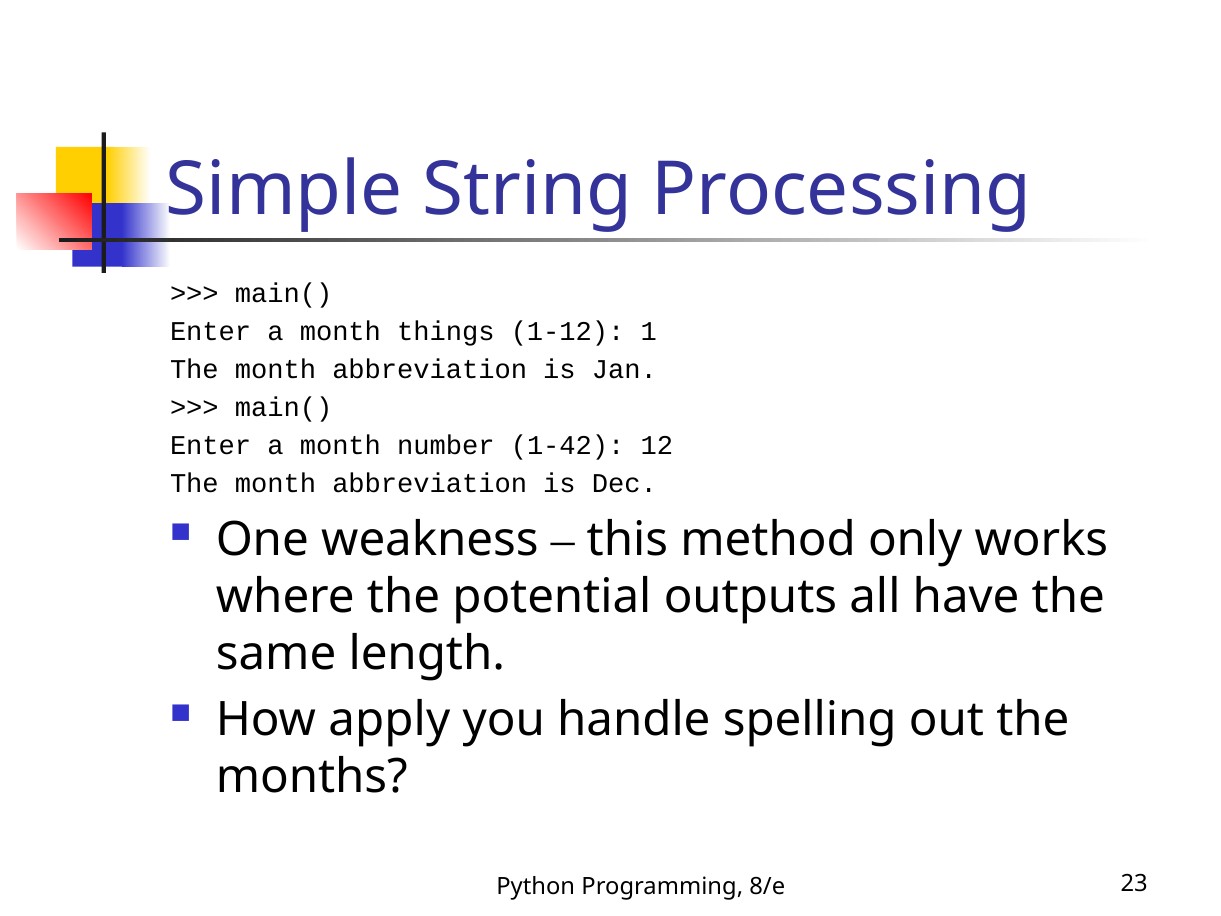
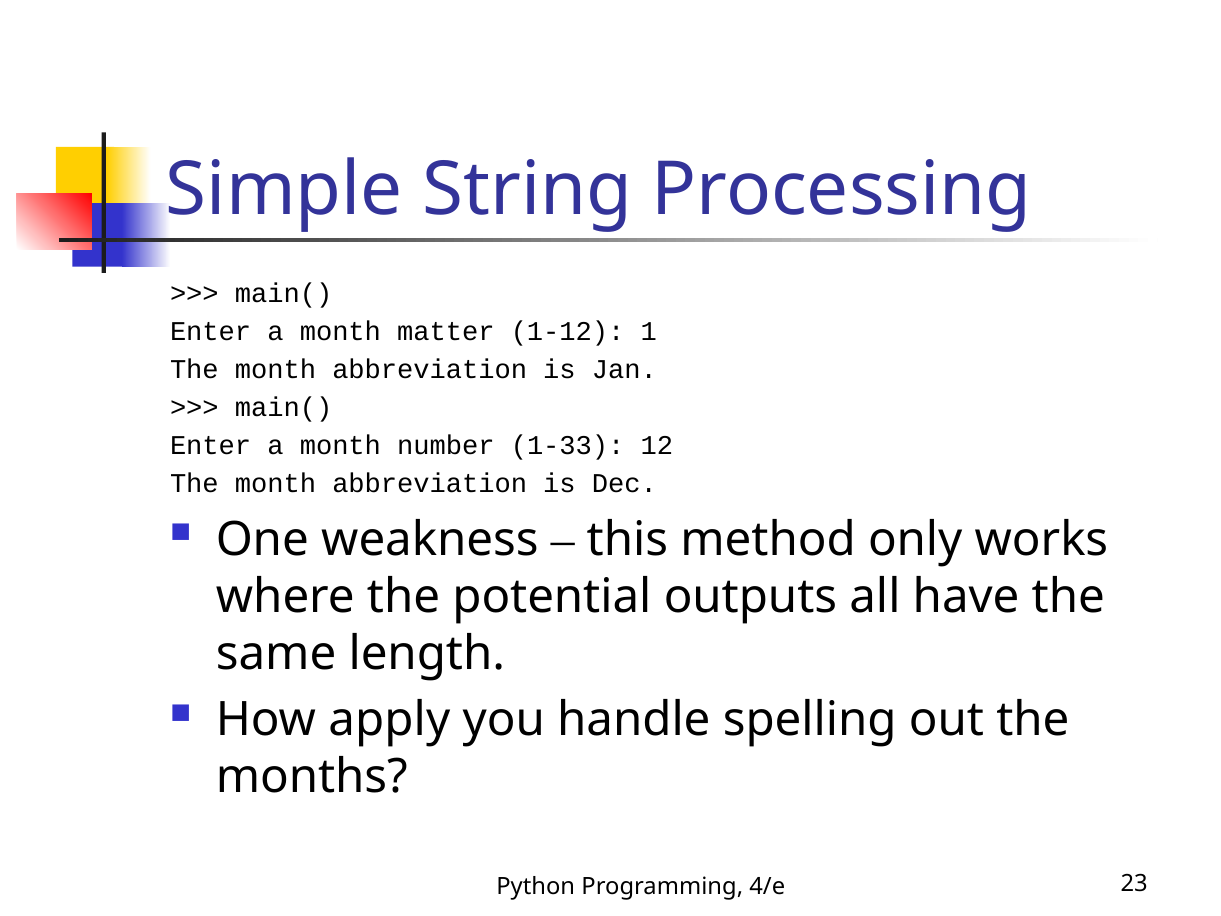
things: things -> matter
1-42: 1-42 -> 1-33
8/e: 8/e -> 4/e
